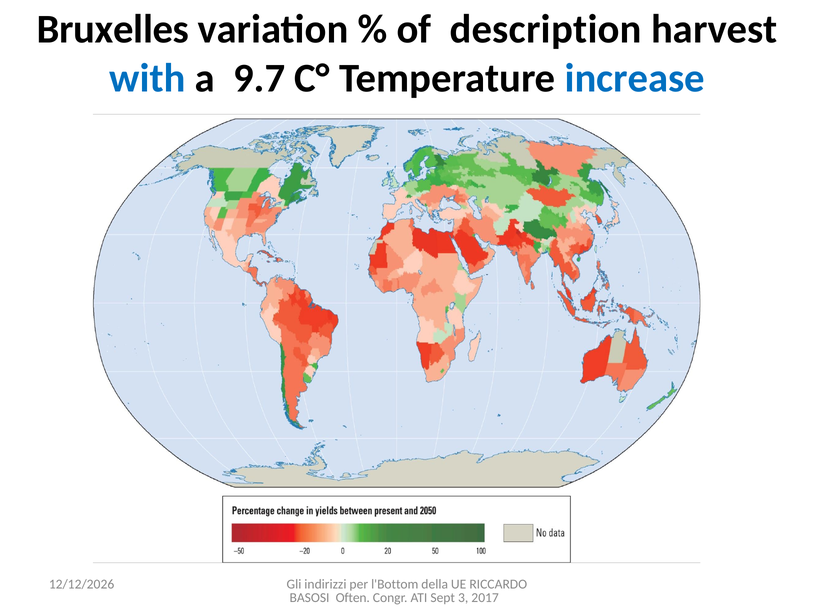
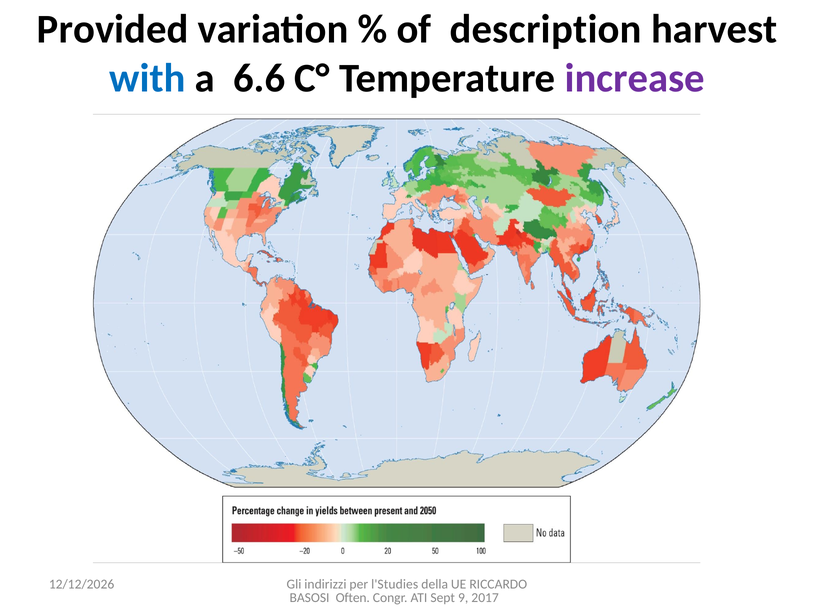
Bruxelles: Bruxelles -> Provided
9.7: 9.7 -> 6.6
increase colour: blue -> purple
l'Bottom: l'Bottom -> l'Studies
3: 3 -> 9
